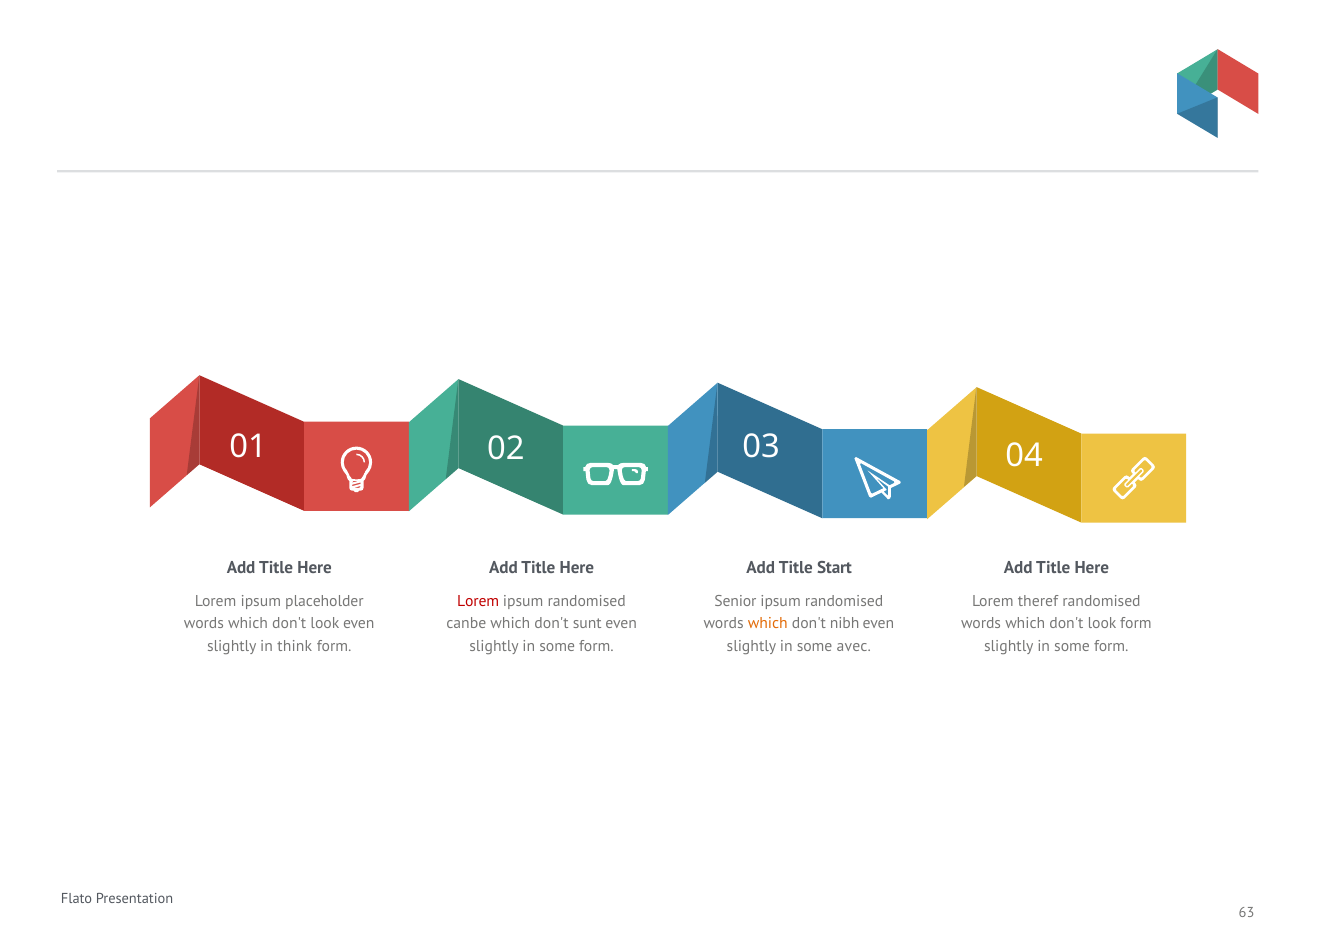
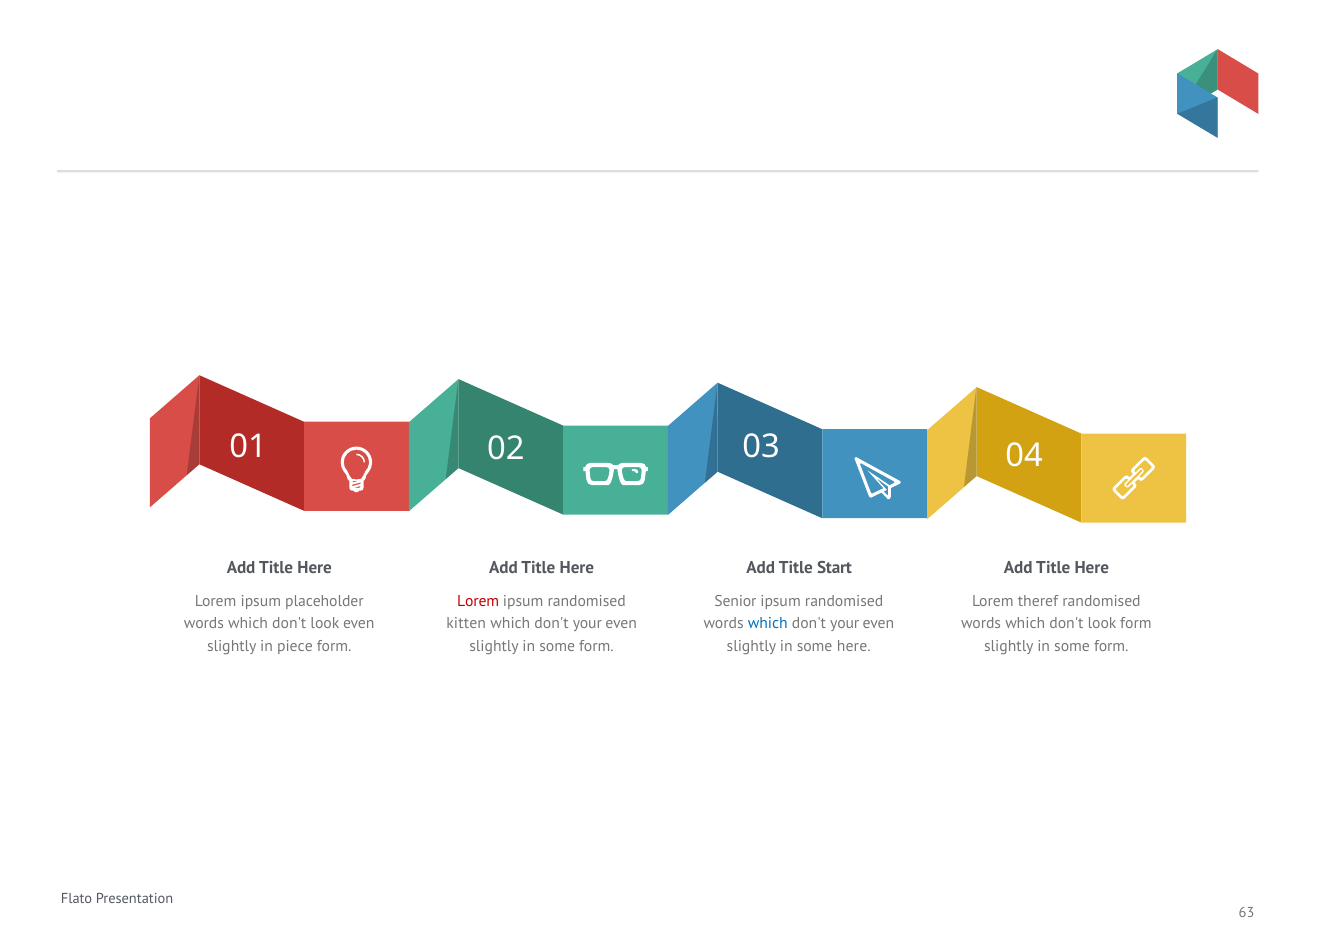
canbe: canbe -> kitten
sunt at (587, 624): sunt -> your
which at (768, 624) colour: orange -> blue
nibh at (845, 624): nibh -> your
think: think -> piece
some avec: avec -> here
